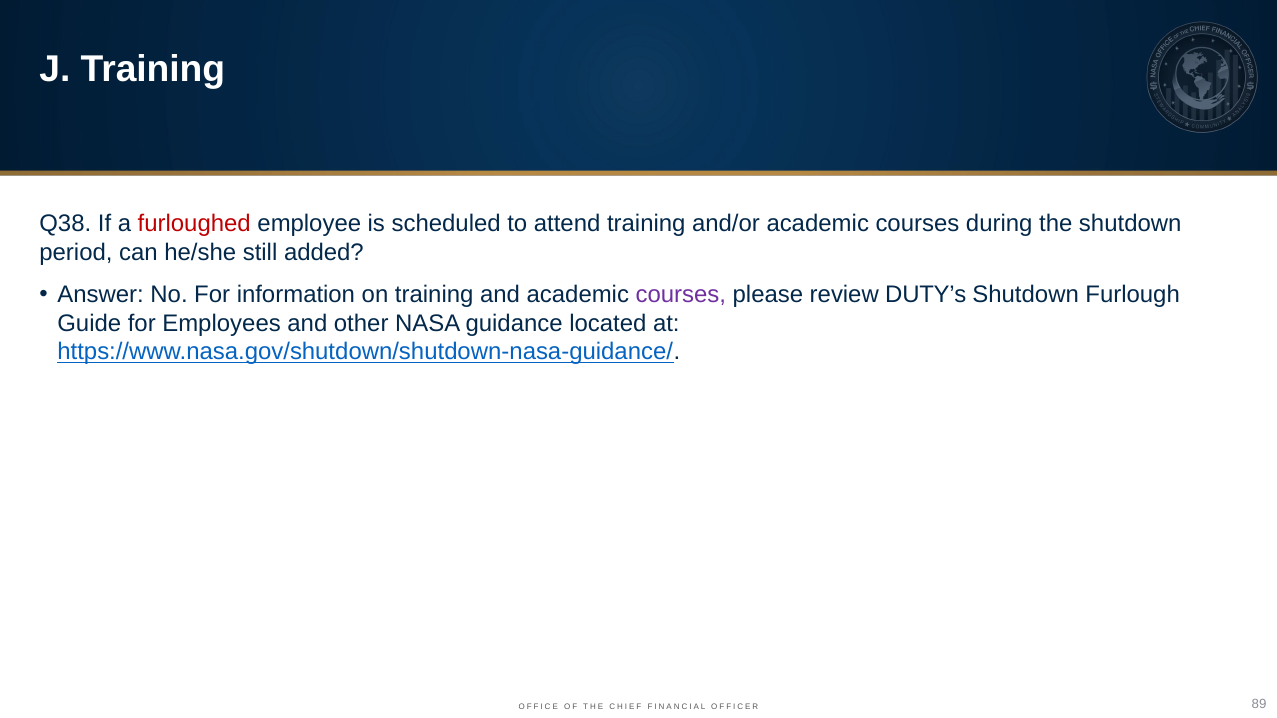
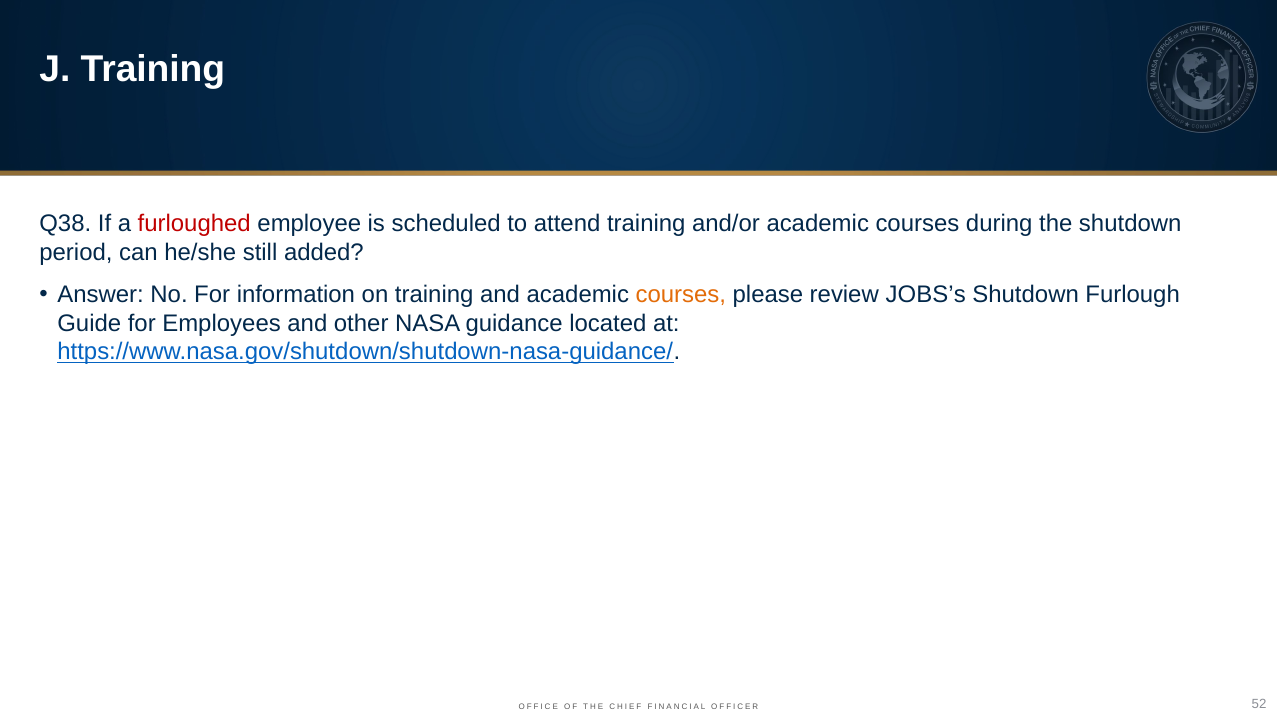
courses at (681, 295) colour: purple -> orange
DUTY’s: DUTY’s -> JOBS’s
89: 89 -> 52
